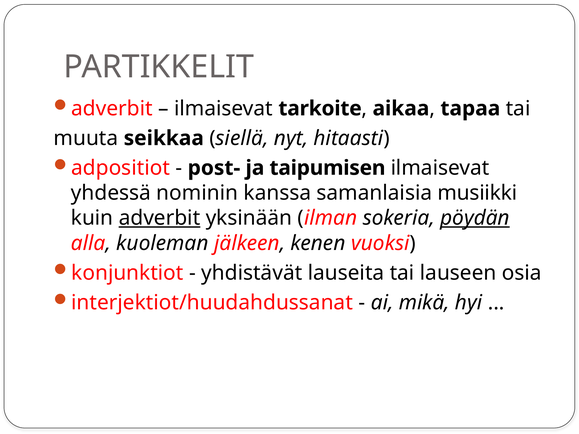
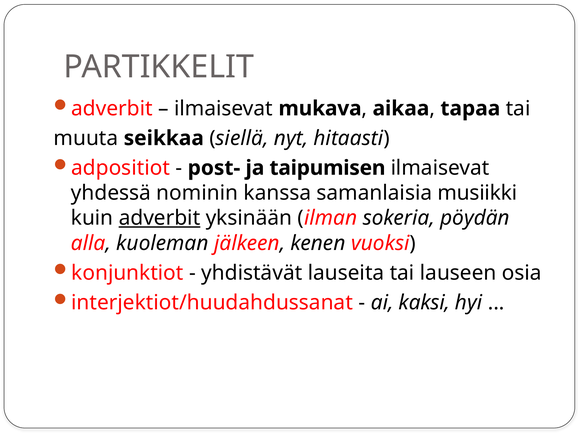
tarkoite: tarkoite -> mukava
pöydän underline: present -> none
mikä: mikä -> kaksi
